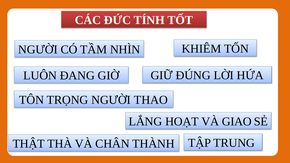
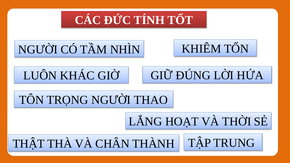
ĐANG: ĐANG -> KHÁC
GIAO: GIAO -> THỜI
